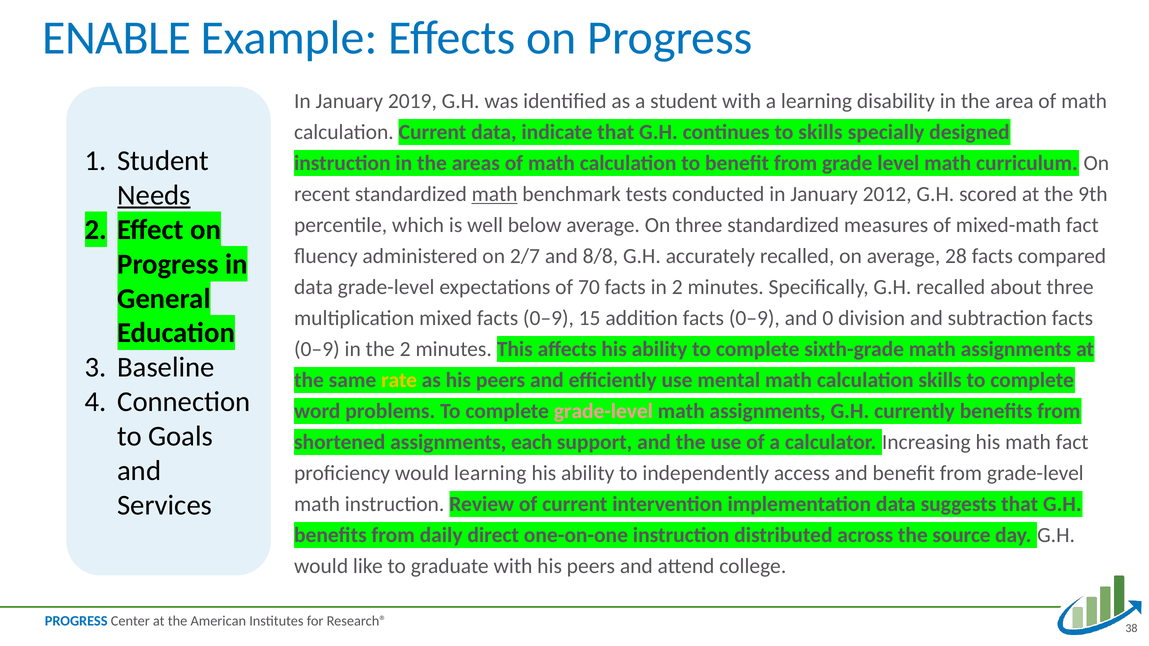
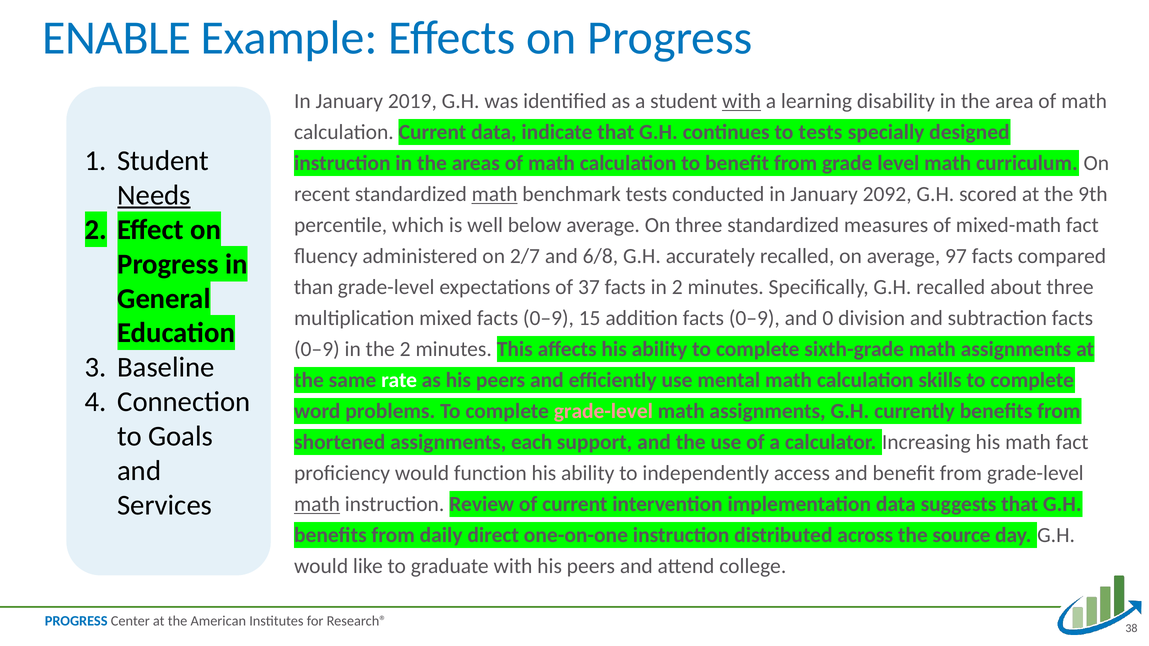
with at (742, 101) underline: none -> present
to skills: skills -> tests
2012: 2012 -> 2092
8/8: 8/8 -> 6/8
28: 28 -> 97
data at (314, 287): data -> than
70: 70 -> 37
rate colour: yellow -> white
would learning: learning -> function
math at (317, 504) underline: none -> present
